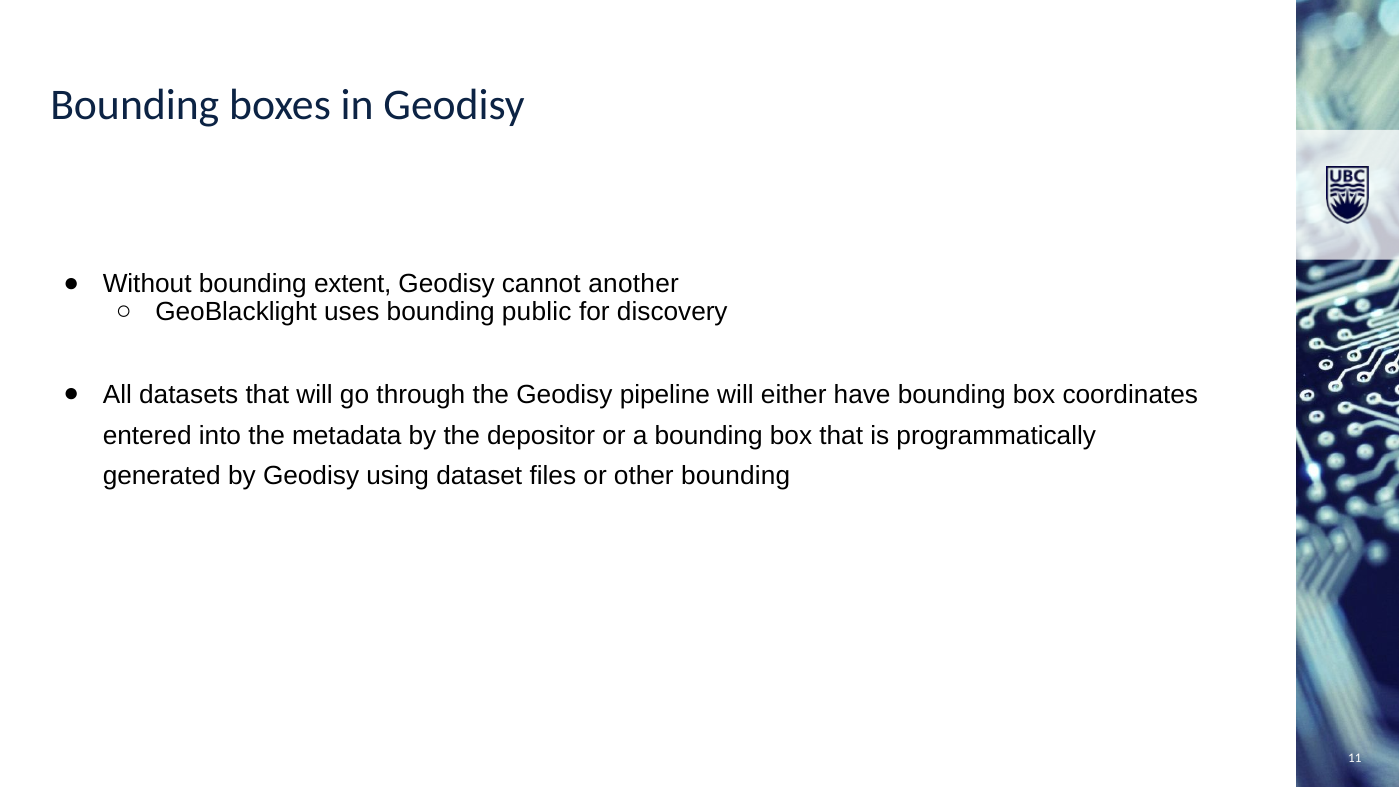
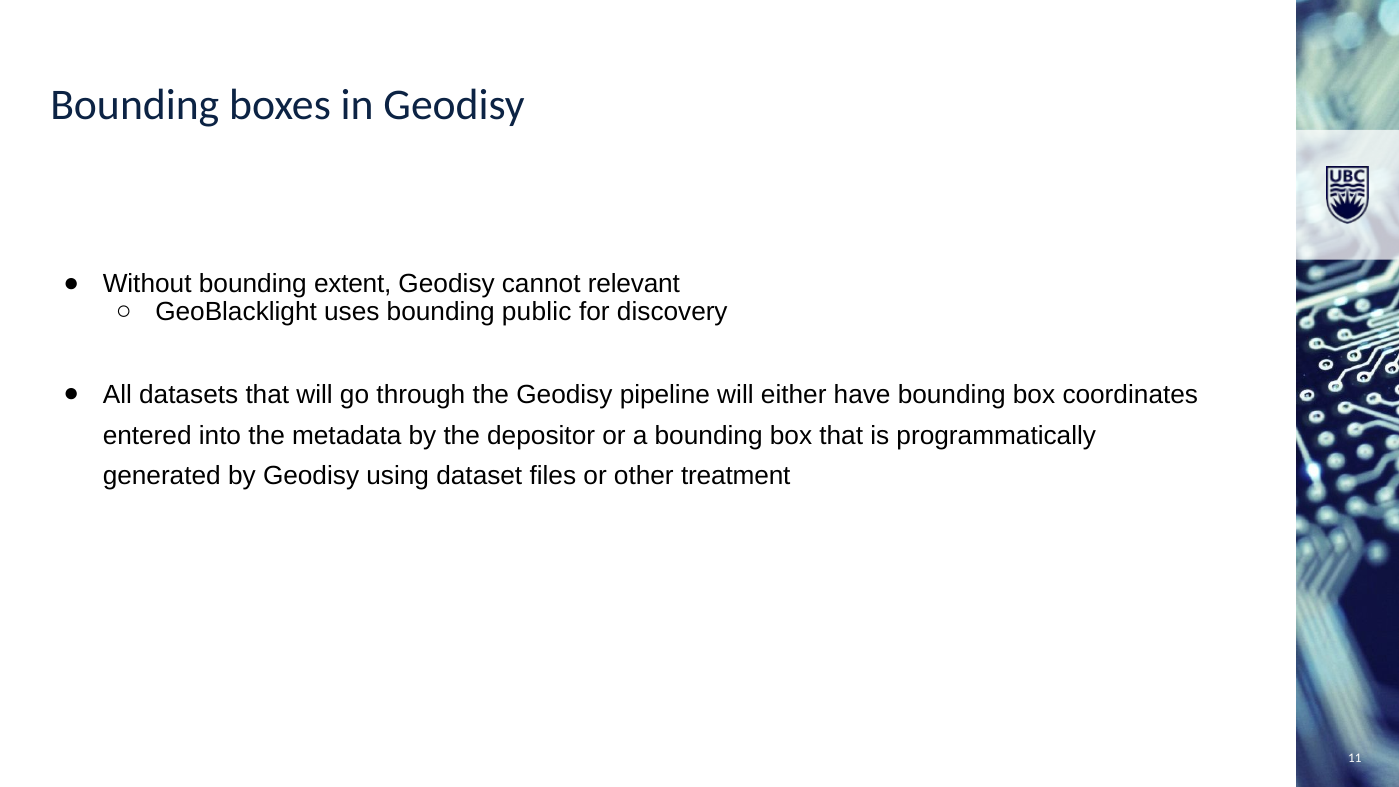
another: another -> relevant
other bounding: bounding -> treatment
